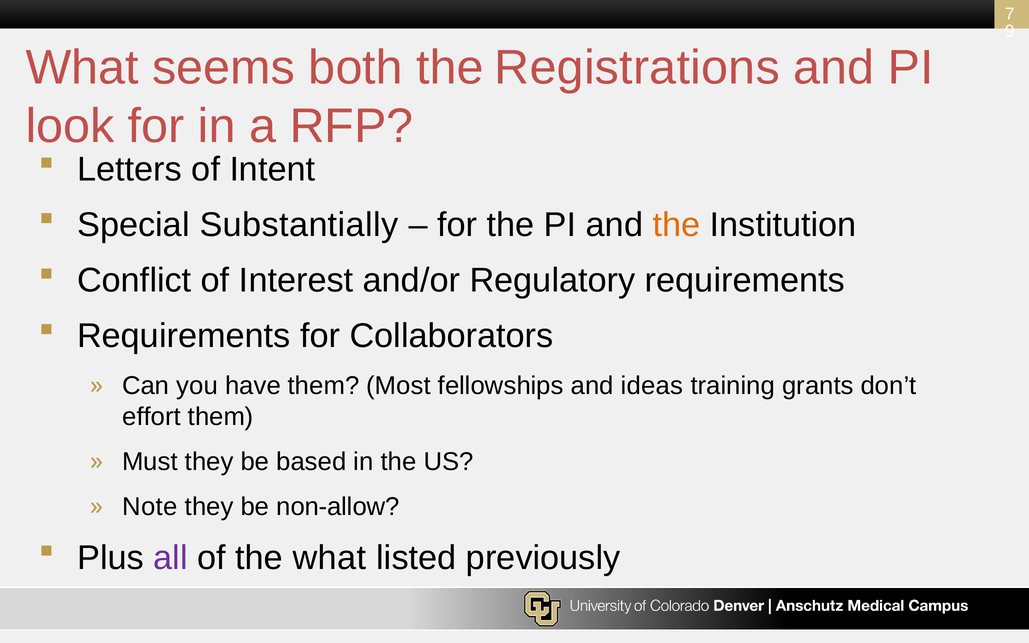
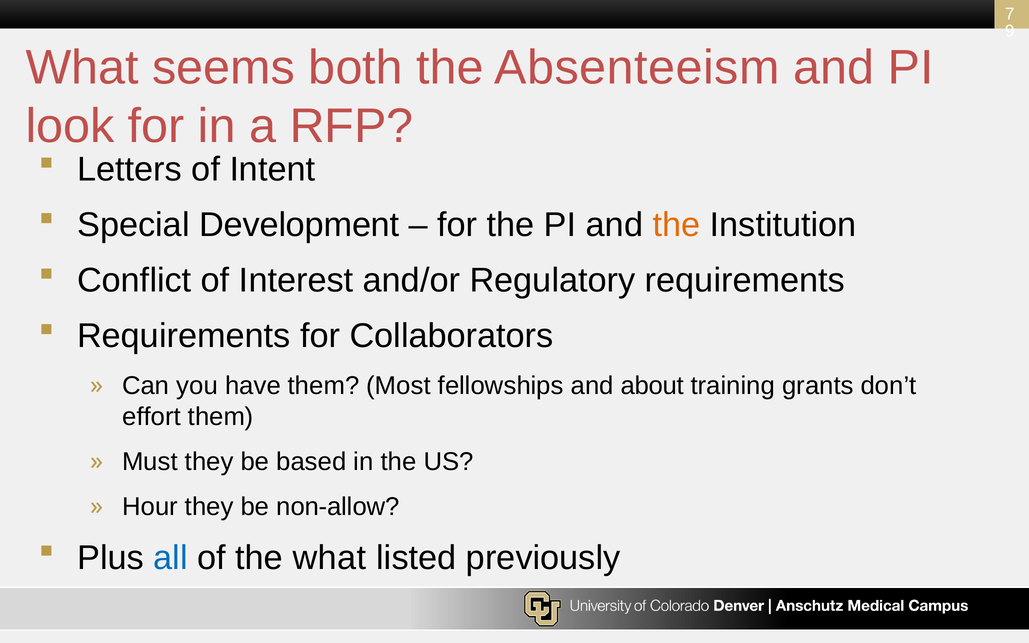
Registrations: Registrations -> Absenteeism
Substantially: Substantially -> Development
ideas: ideas -> about
Note: Note -> Hour
all colour: purple -> blue
